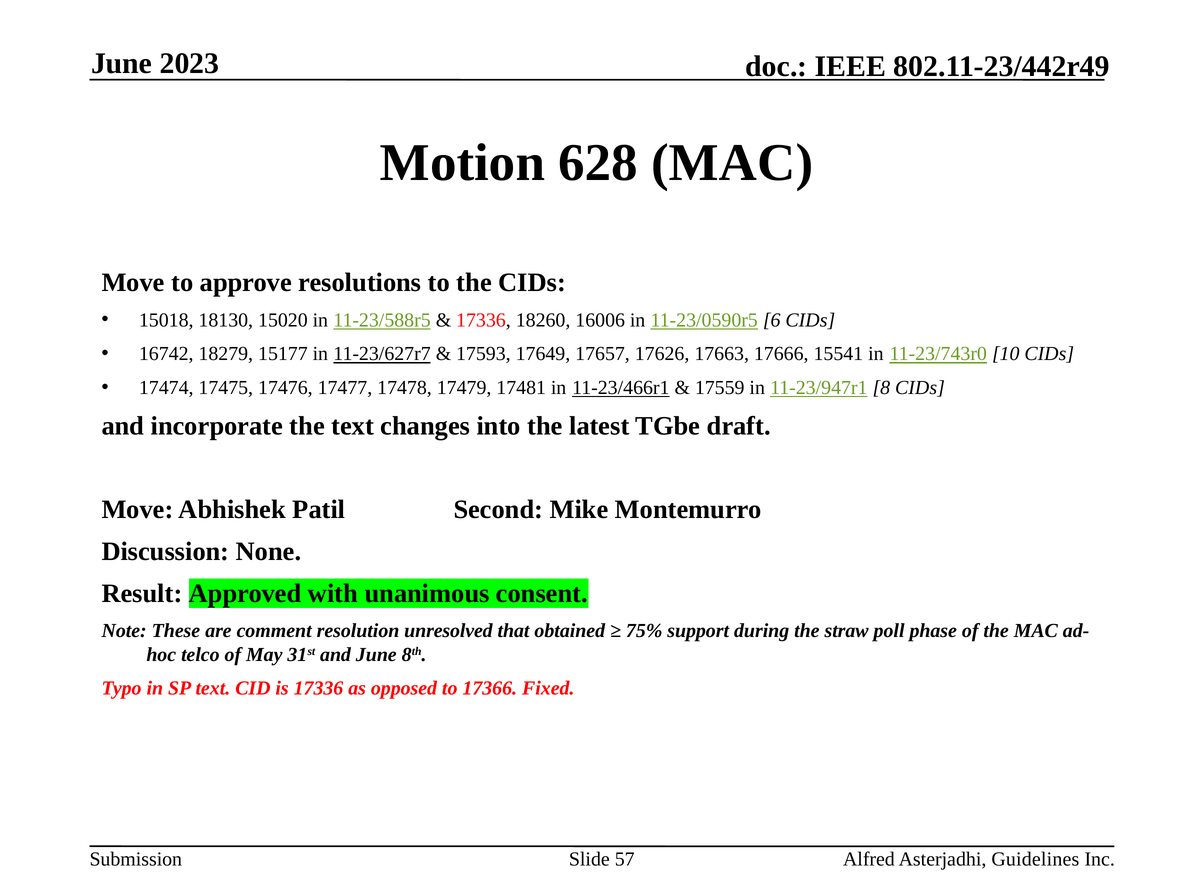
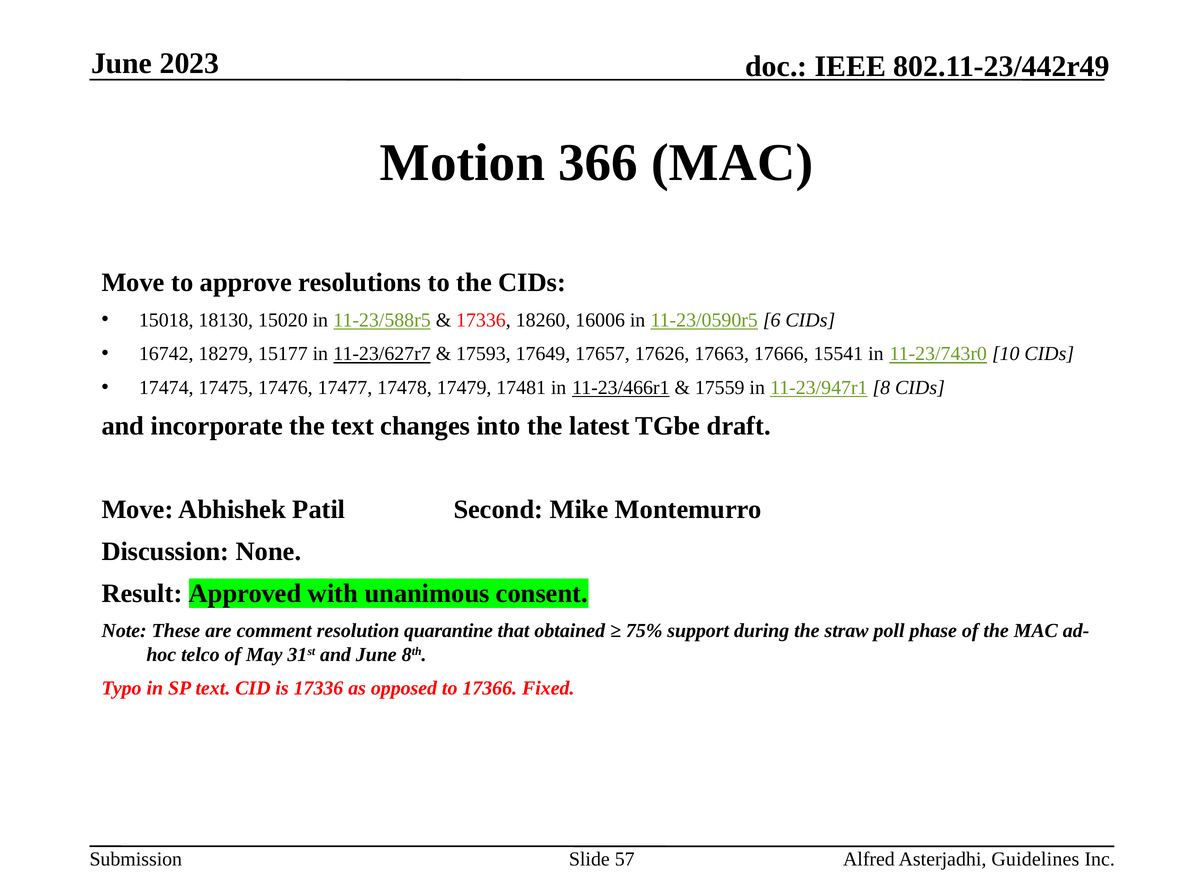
628: 628 -> 366
unresolved: unresolved -> quarantine
